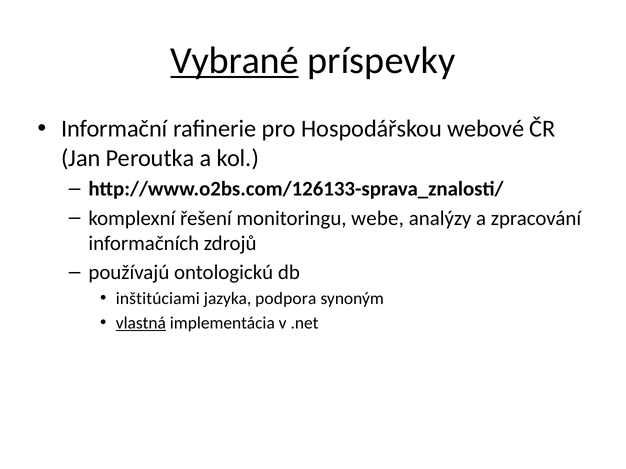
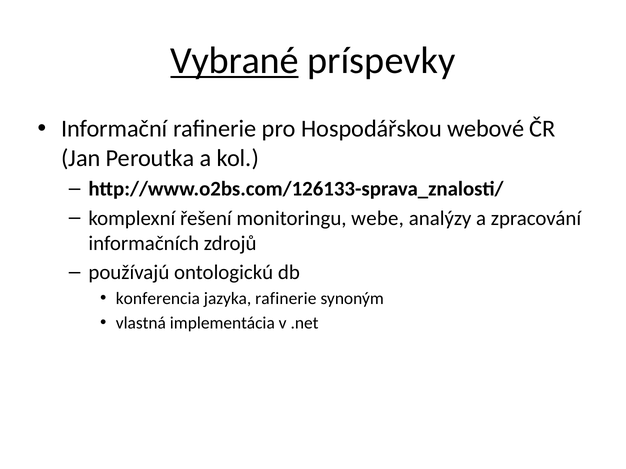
inštitúciami: inštitúciami -> konferencia
jazyka podpora: podpora -> rafinerie
vlastná underline: present -> none
